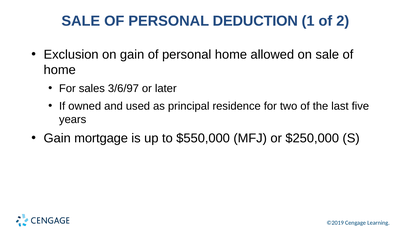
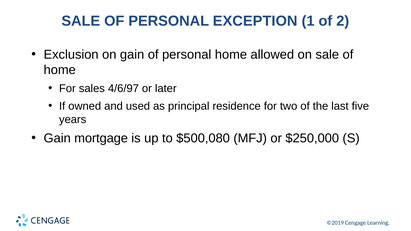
DEDUCTION: DEDUCTION -> EXCEPTION
3/6/97: 3/6/97 -> 4/6/97
$550,000: $550,000 -> $500,080
